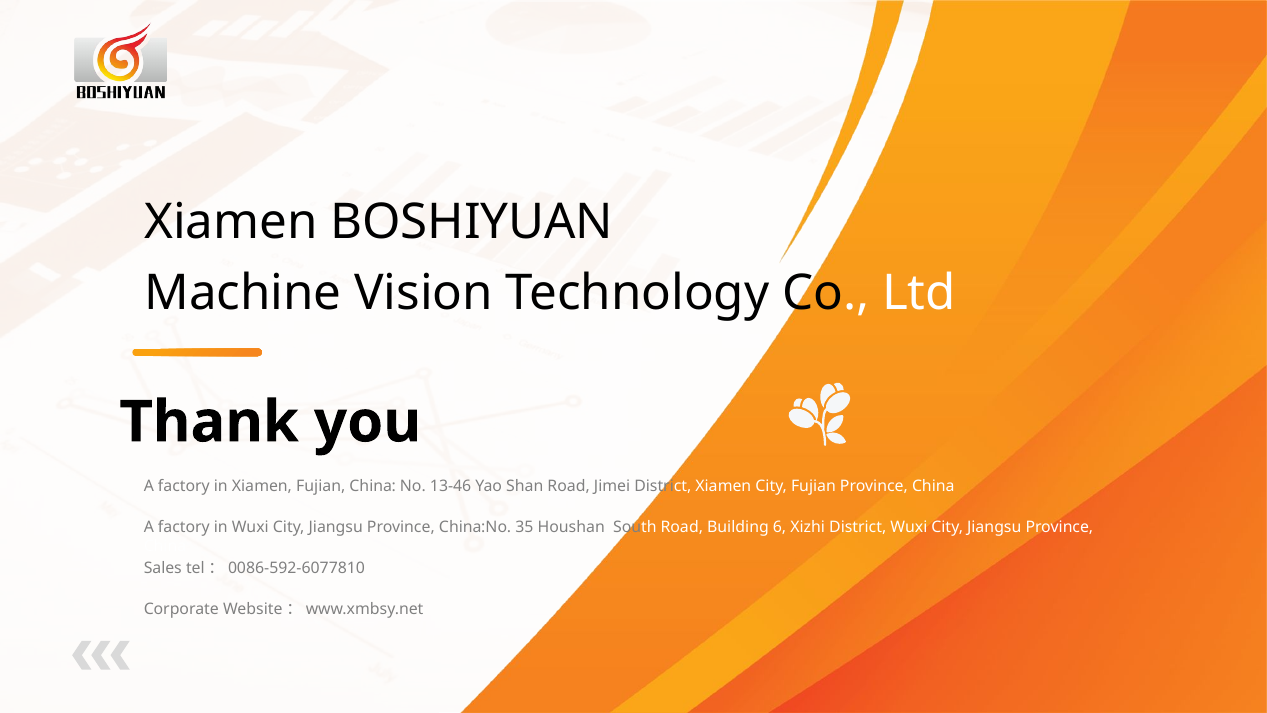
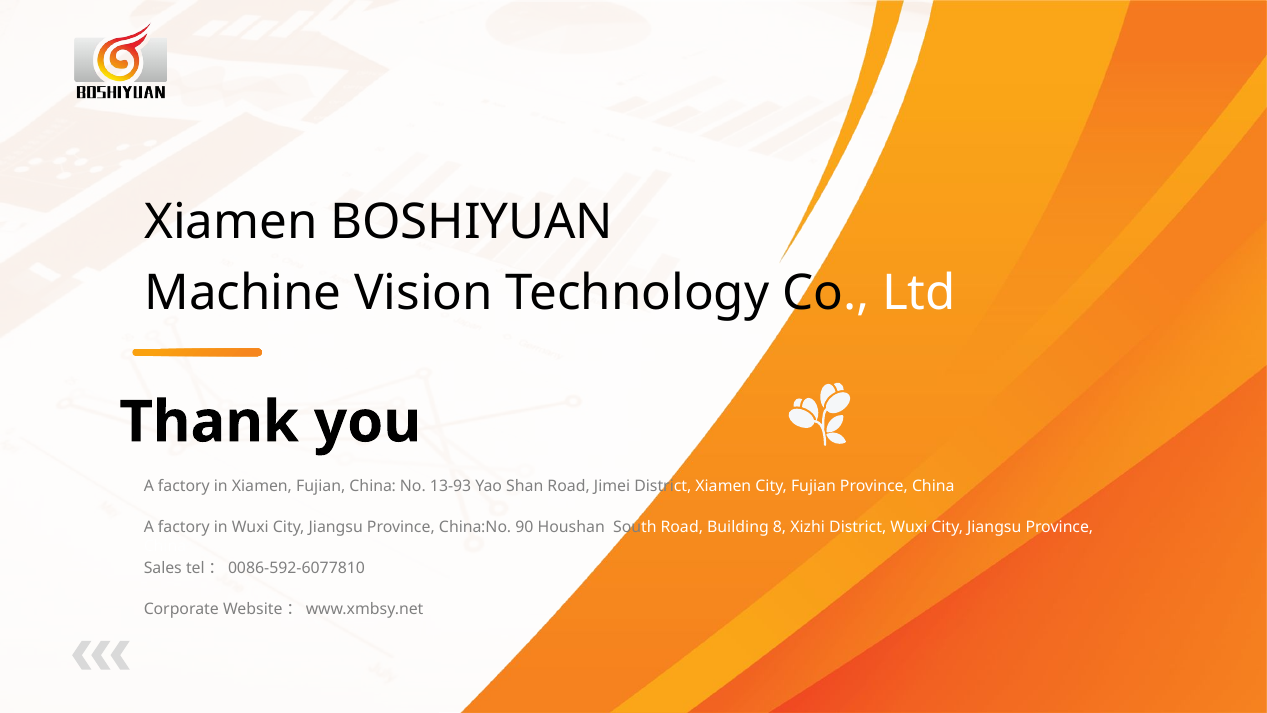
13-46: 13-46 -> 13-93
35: 35 -> 90
6: 6 -> 8
